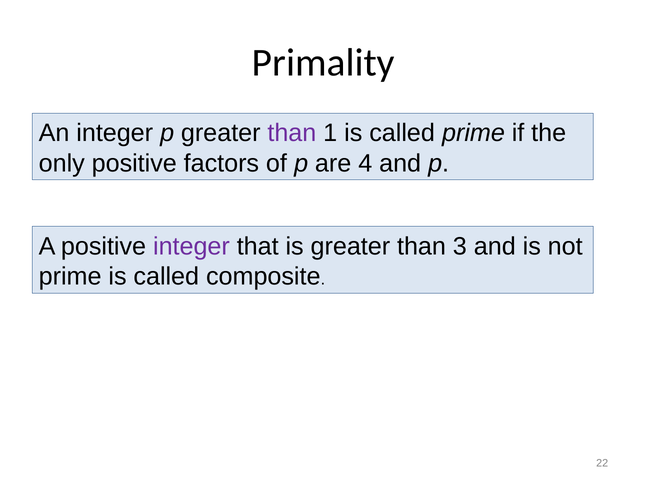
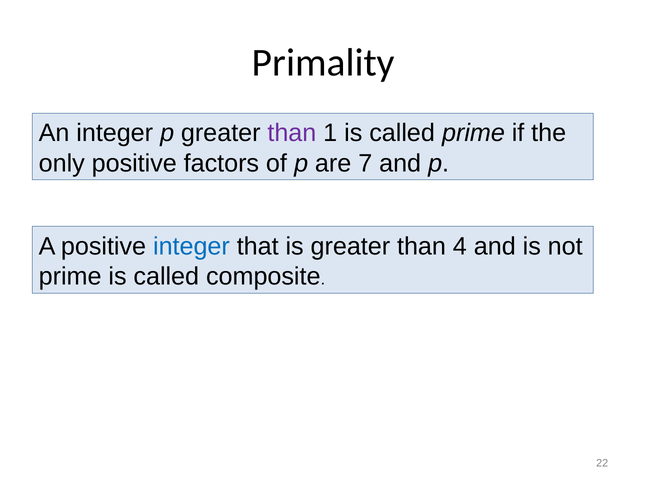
4: 4 -> 7
integer at (191, 246) colour: purple -> blue
3: 3 -> 4
